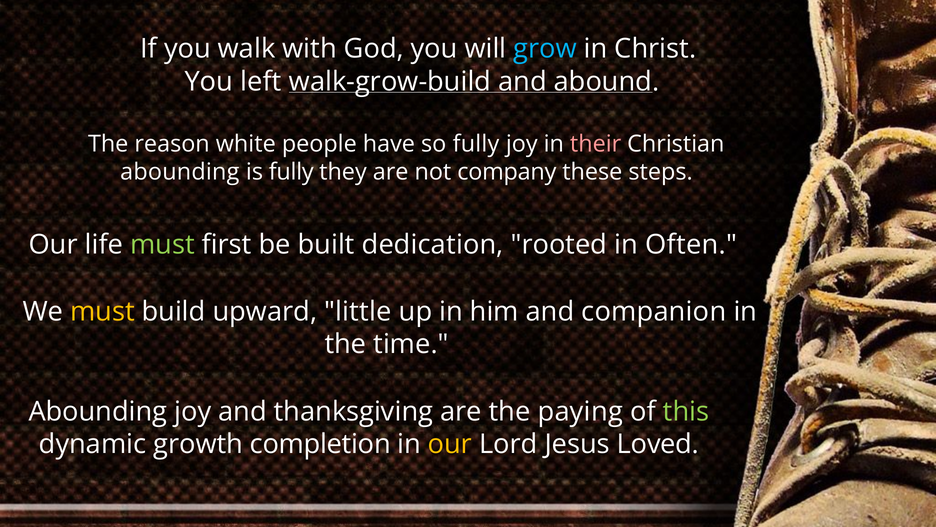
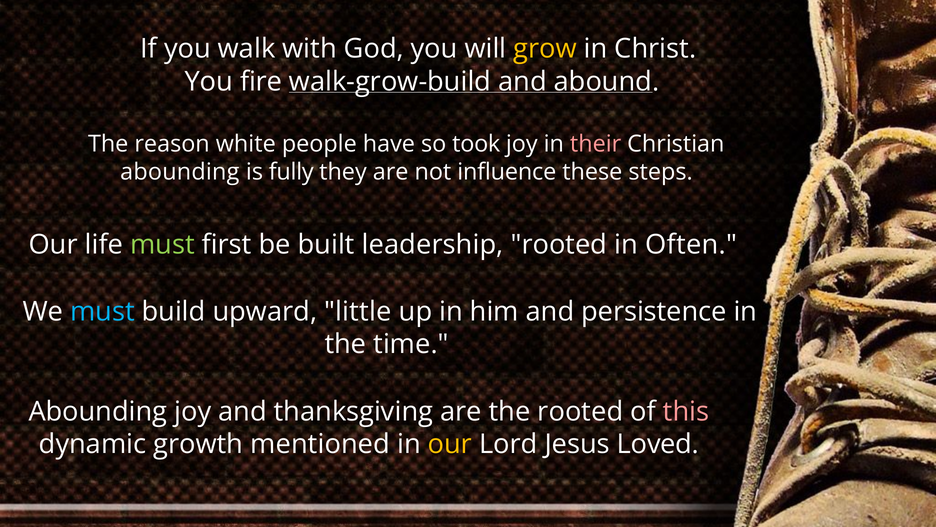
grow colour: light blue -> yellow
left: left -> fire
so fully: fully -> took
company: company -> influence
dedication: dedication -> leadership
must at (102, 311) colour: yellow -> light blue
companion: companion -> persistence
the paying: paying -> rooted
this colour: light green -> pink
completion: completion -> mentioned
